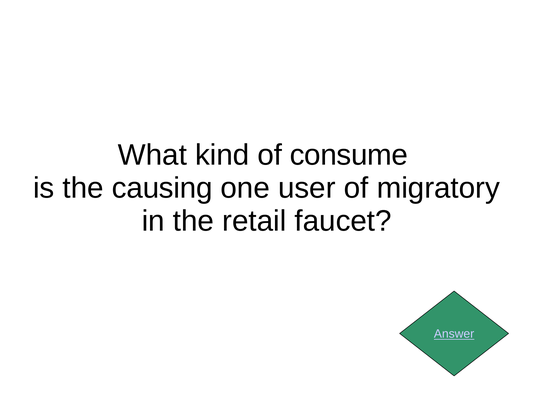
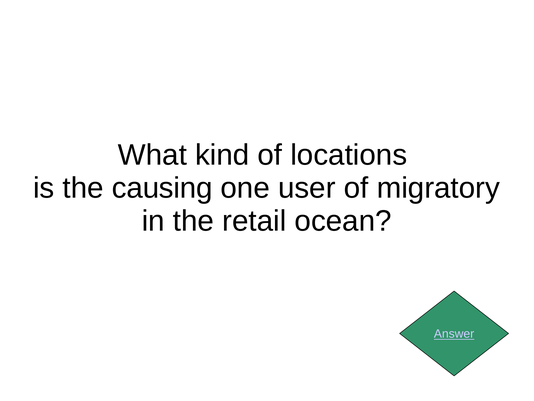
consume: consume -> locations
faucet: faucet -> ocean
